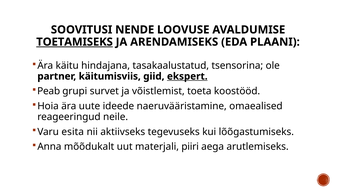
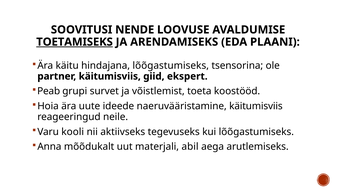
hindajana tasakaalustatud: tasakaalustatud -> lõõgastumiseks
ekspert underline: present -> none
naeruvääristamine omaealised: omaealised -> käitumisviis
esita: esita -> kooli
piiri: piiri -> abil
